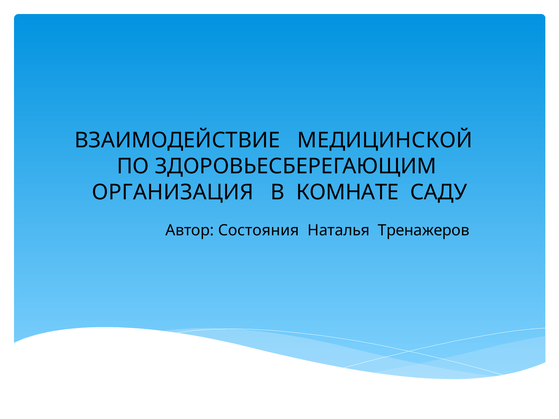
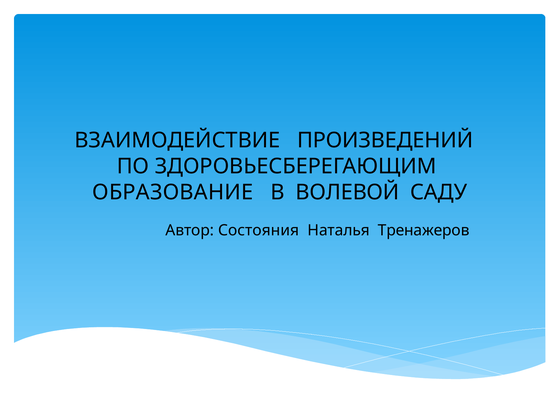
МЕДИЦИНСКОЙ: МЕДИЦИНСКОЙ -> ПРОИЗВЕДЕНИЙ
ОРГАНИЗАЦИЯ: ОРГАНИЗАЦИЯ -> ОБРАЗОВАНИЕ
КОМНАТЕ: КОМНАТЕ -> ВОЛЕВОЙ
